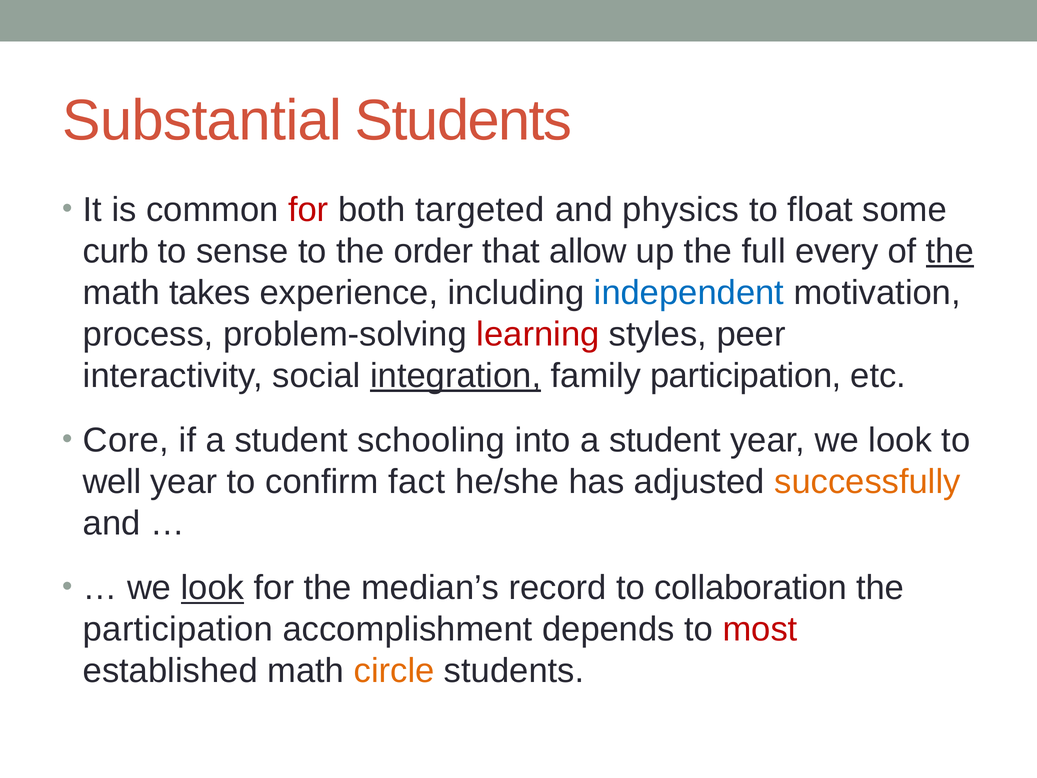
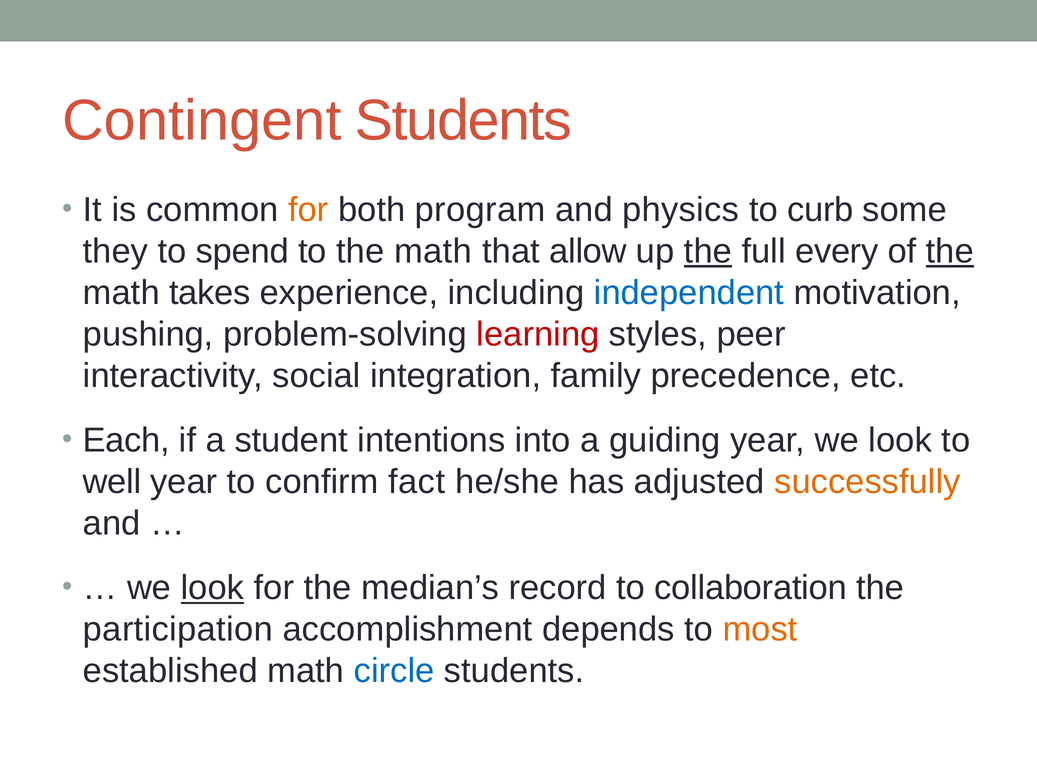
Substantial: Substantial -> Contingent
for at (308, 210) colour: red -> orange
targeted: targeted -> program
float: float -> curb
curb: curb -> they
sense: sense -> spend
to the order: order -> math
the at (708, 251) underline: none -> present
process: process -> pushing
integration underline: present -> none
family participation: participation -> precedence
Core: Core -> Each
schooling: schooling -> intentions
into a student: student -> guiding
most colour: red -> orange
circle colour: orange -> blue
